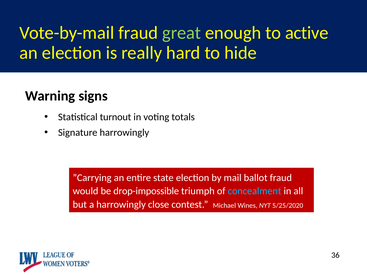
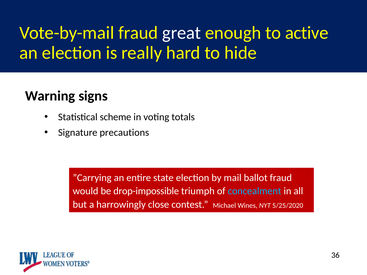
great colour: light green -> white
turnout: turnout -> scheme
Signature harrowingly: harrowingly -> precautions
